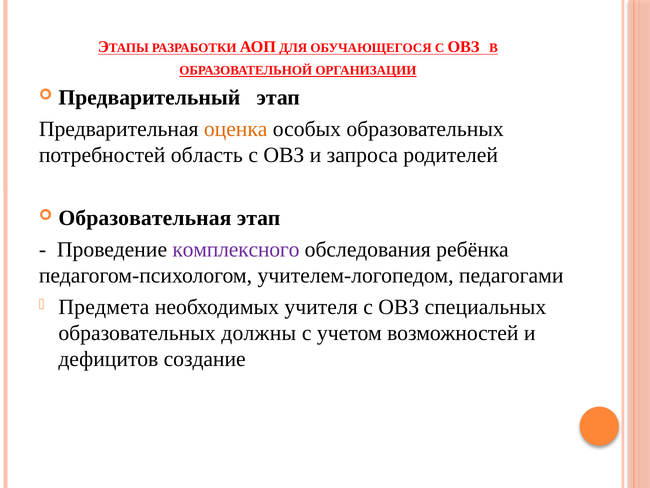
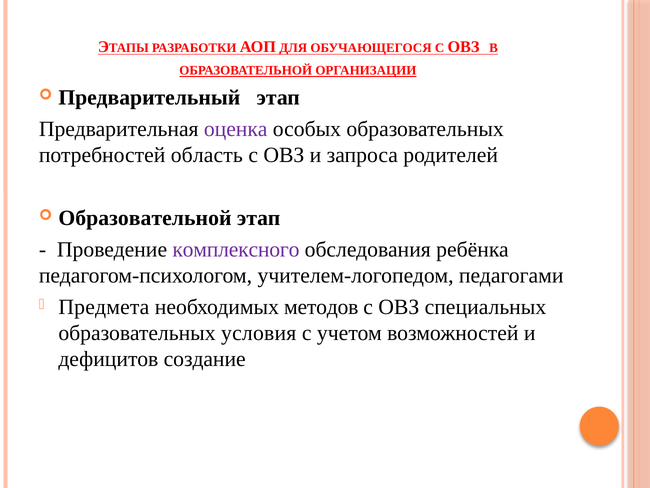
оценка colour: orange -> purple
Образовательная at (145, 218): Образовательная -> Образовательной
учителя: учителя -> методов
должны: должны -> условия
